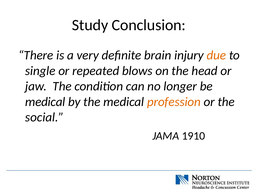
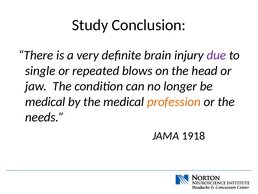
due colour: orange -> purple
social: social -> needs
1910: 1910 -> 1918
